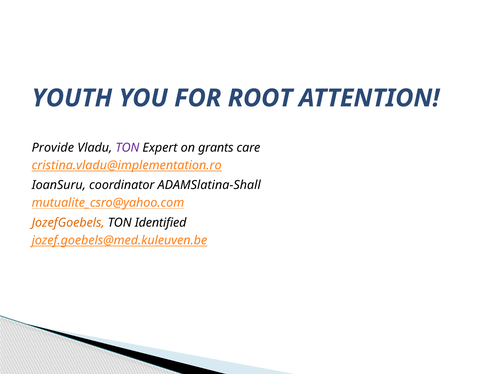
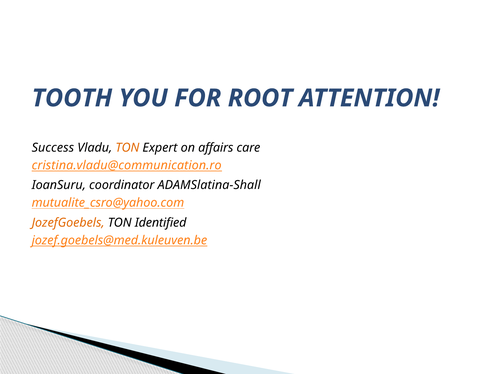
YOUTH: YOUTH -> TOOTH
Provide: Provide -> Success
TON at (127, 148) colour: purple -> orange
grants: grants -> affairs
cristina.vladu@implementation.ro: cristina.vladu@implementation.ro -> cristina.vladu@communication.ro
